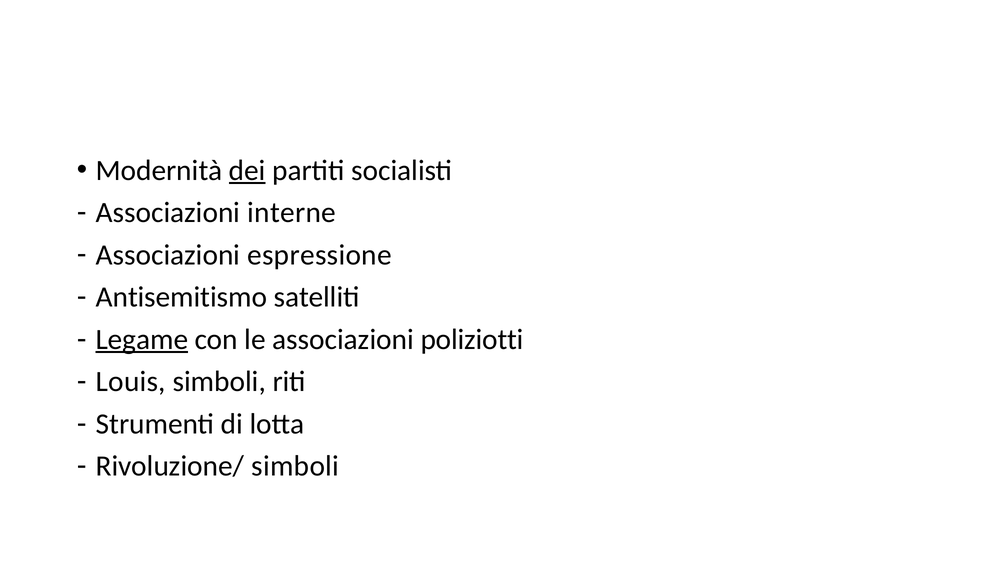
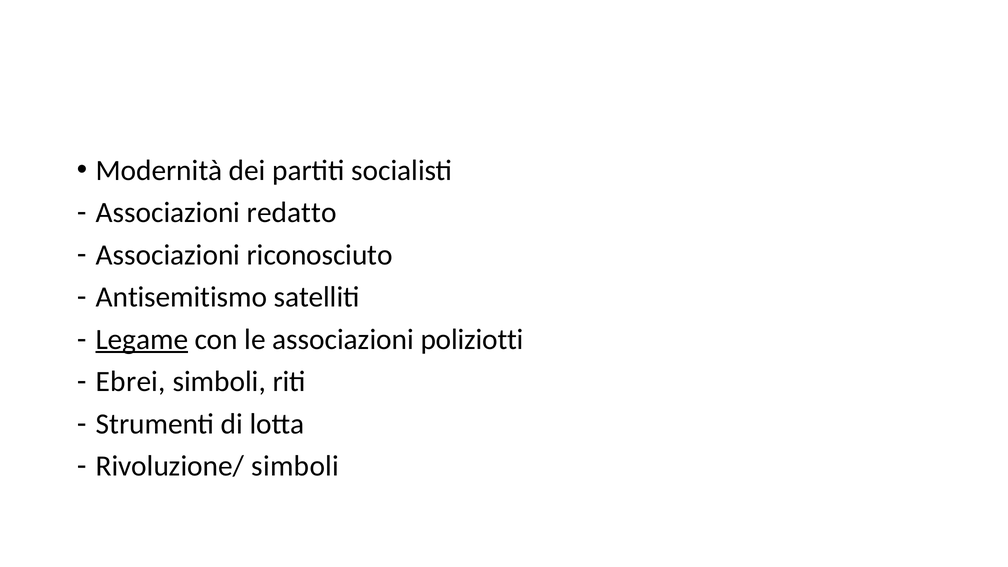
dei underline: present -> none
interne: interne -> redatto
espressione: espressione -> riconosciuto
Louis: Louis -> Ebrei
